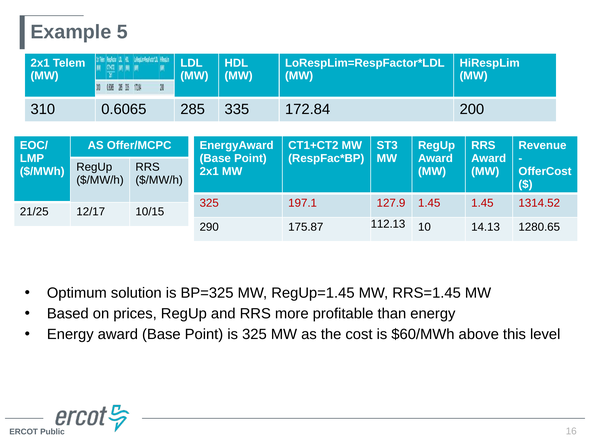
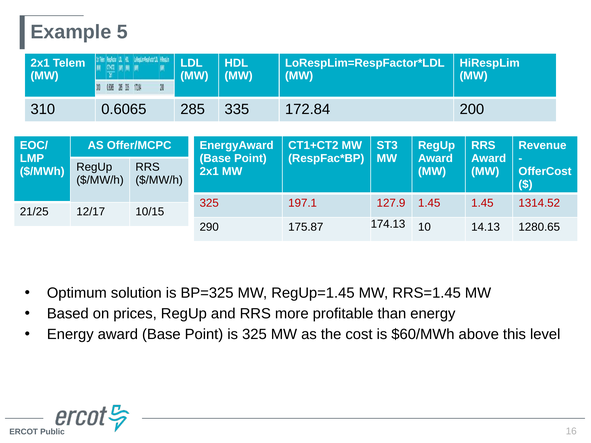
112.13: 112.13 -> 174.13
